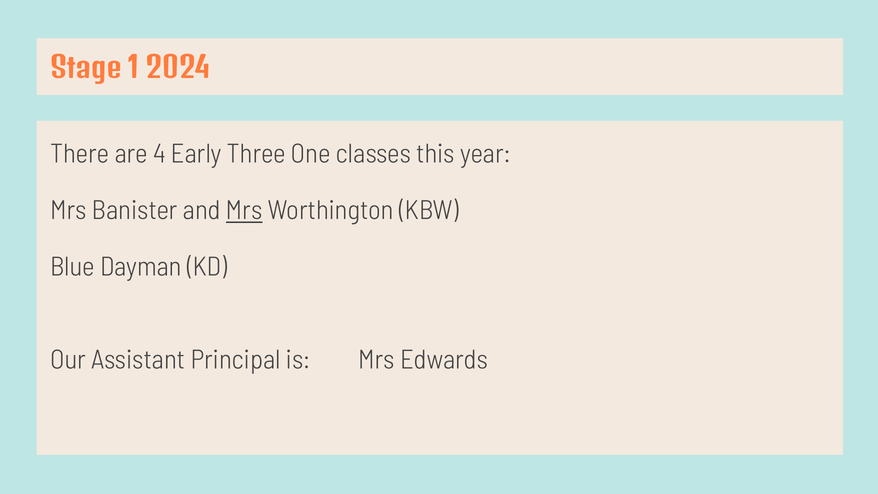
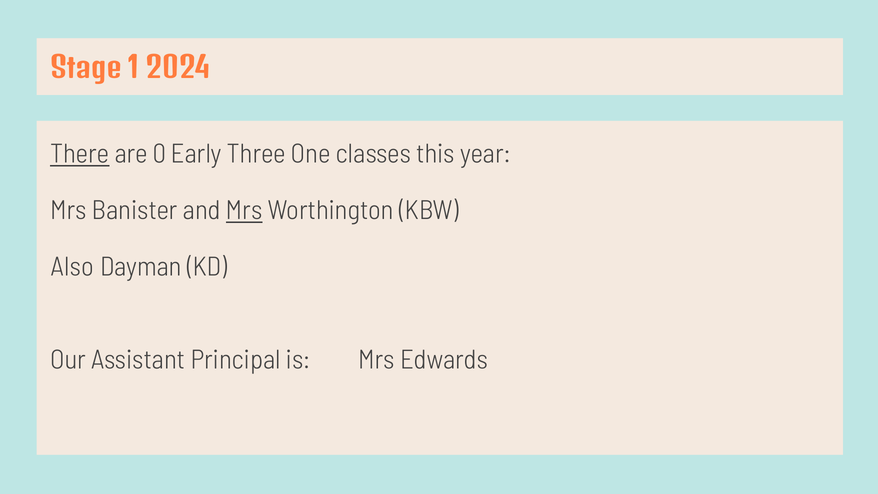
There underline: none -> present
4: 4 -> 0
Blue: Blue -> Also
